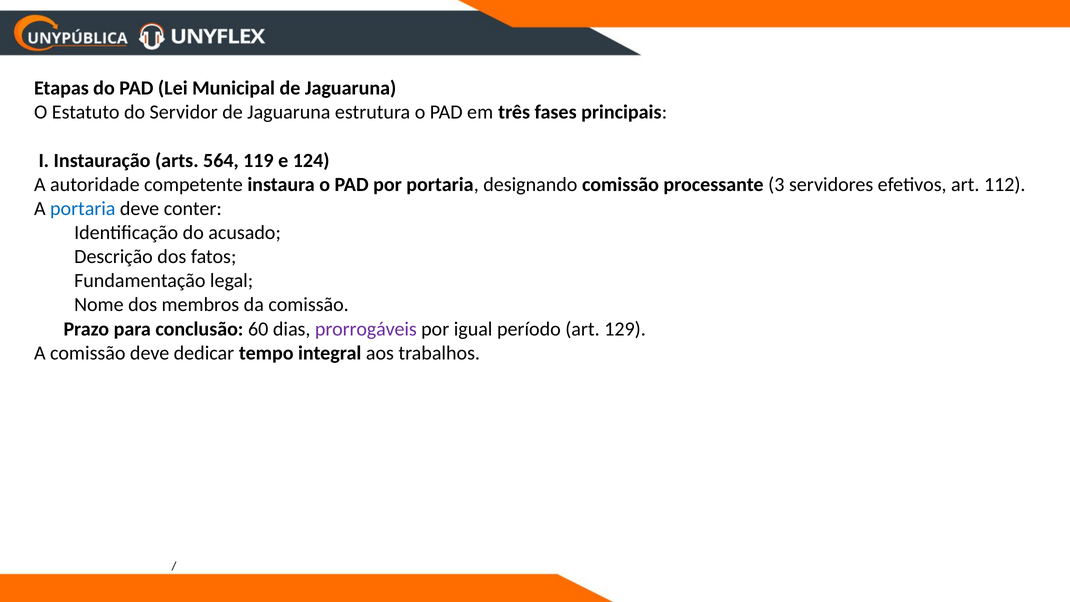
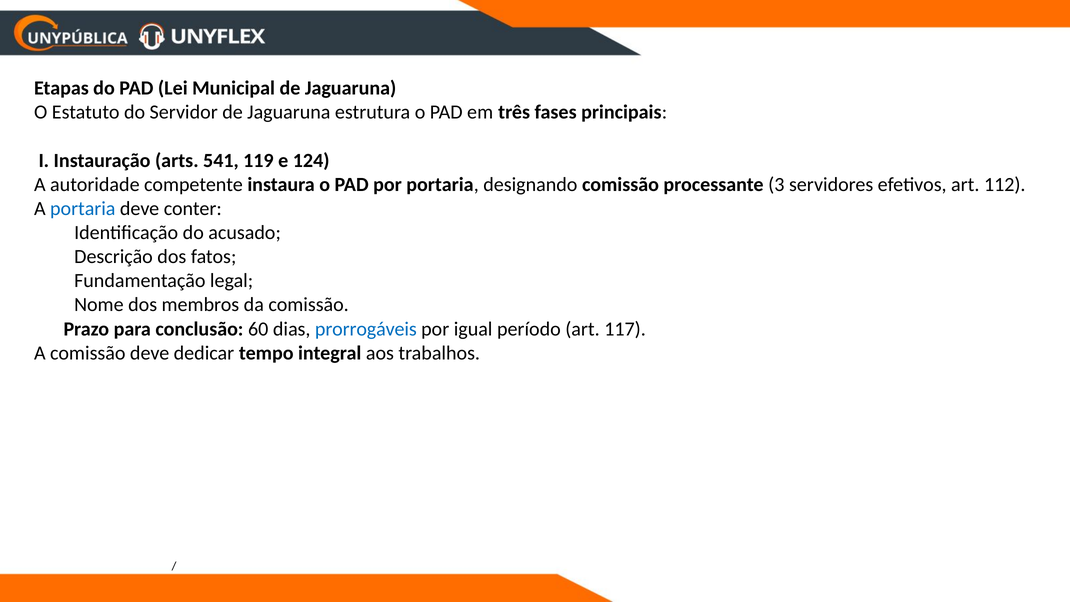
564: 564 -> 541
prorrogáveis colour: purple -> blue
129: 129 -> 117
